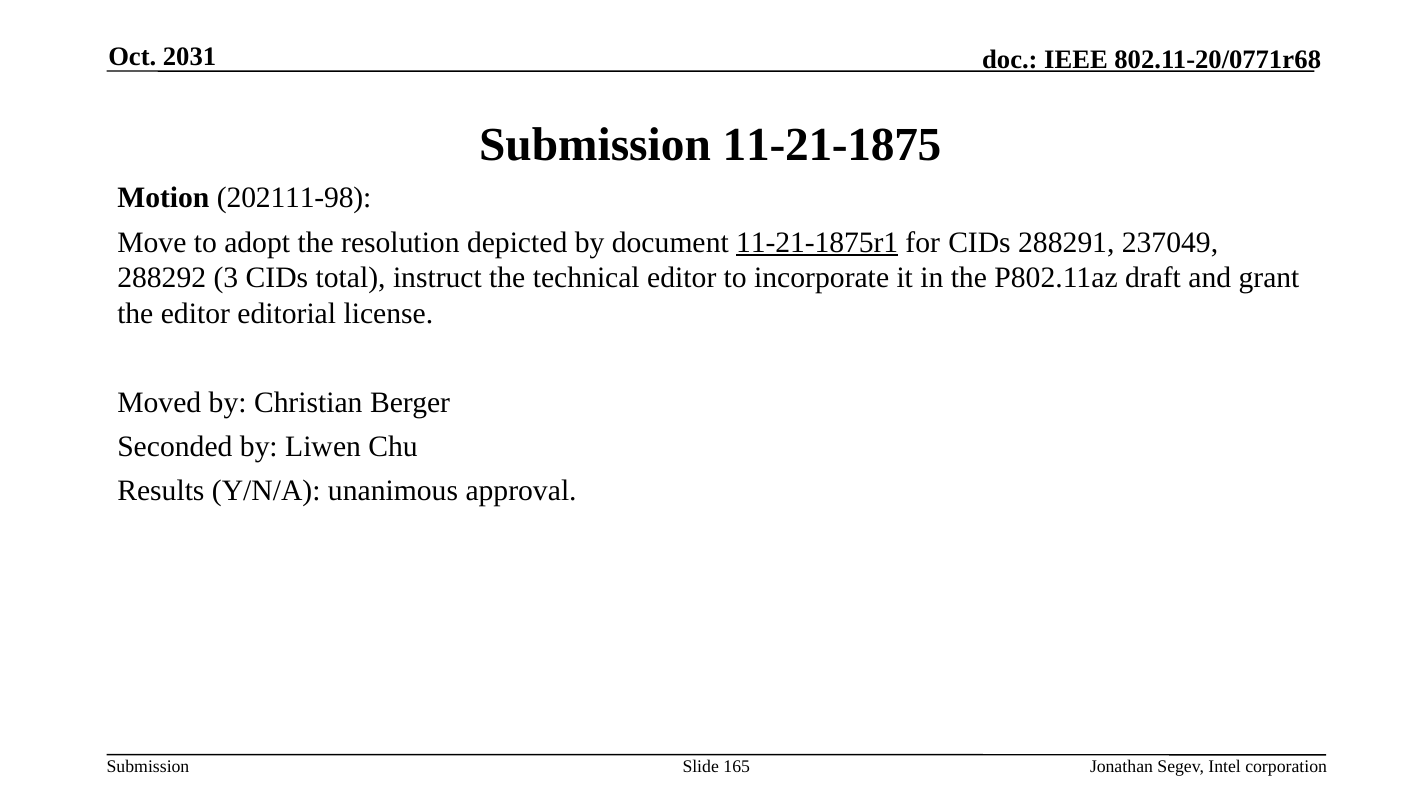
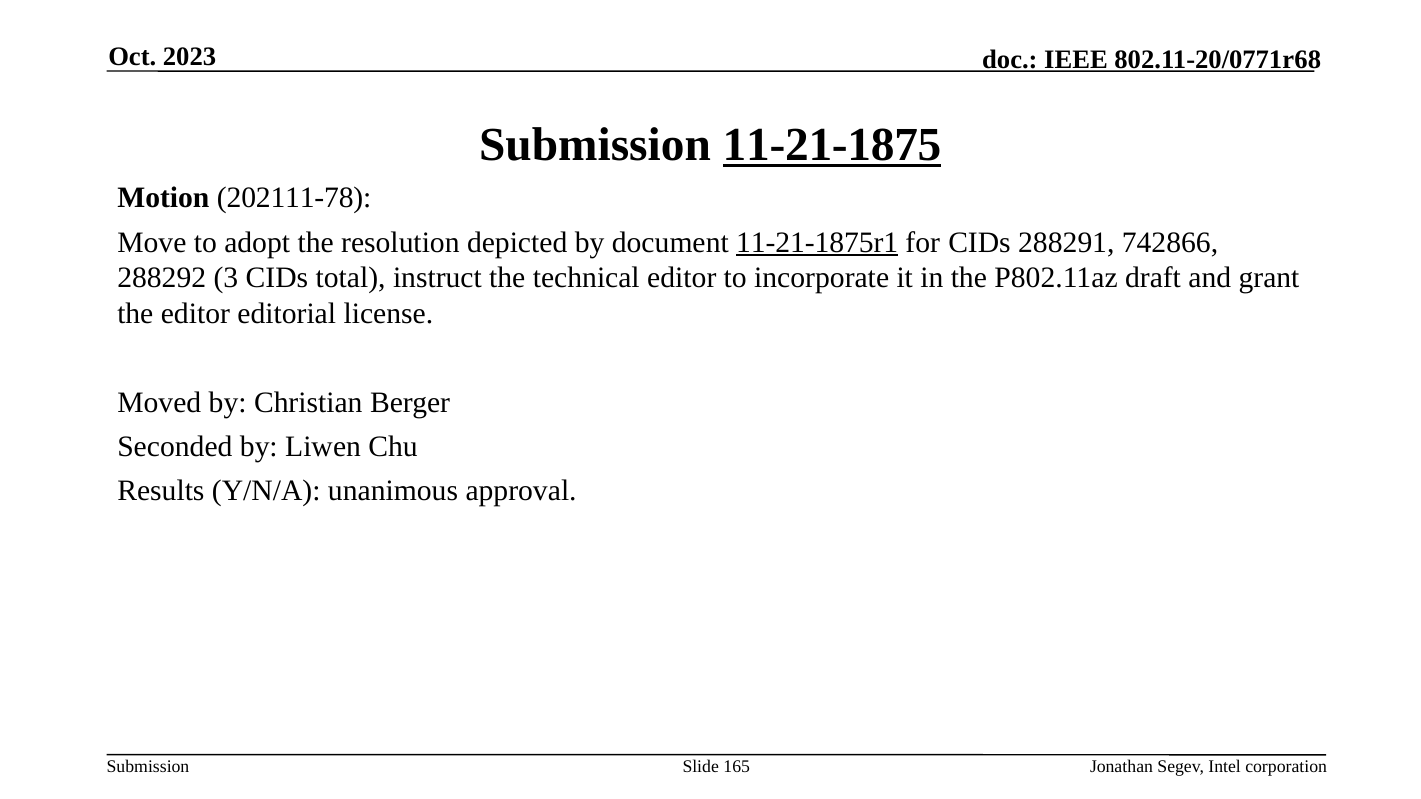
2031: 2031 -> 2023
11-21-1875 underline: none -> present
202111-98: 202111-98 -> 202111-78
237049: 237049 -> 742866
